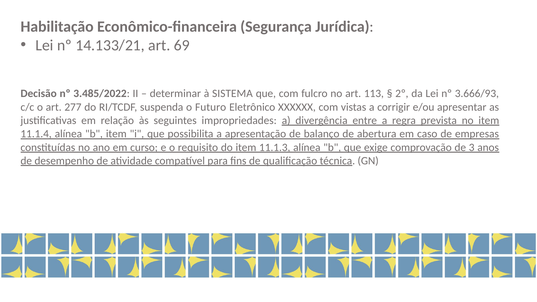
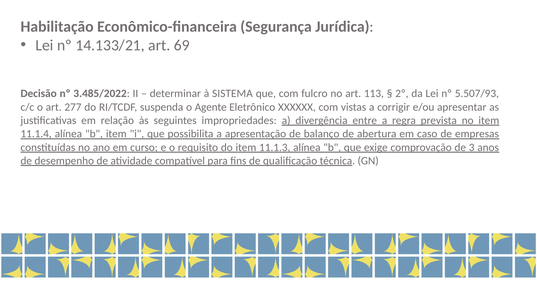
3.666/93: 3.666/93 -> 5.507/93
Futuro: Futuro -> Agente
